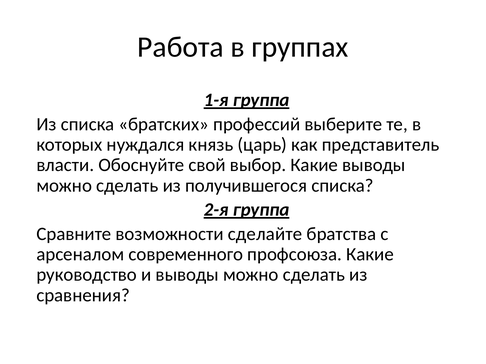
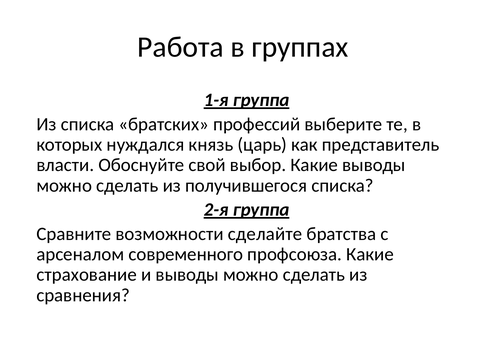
руководство: руководство -> страхование
